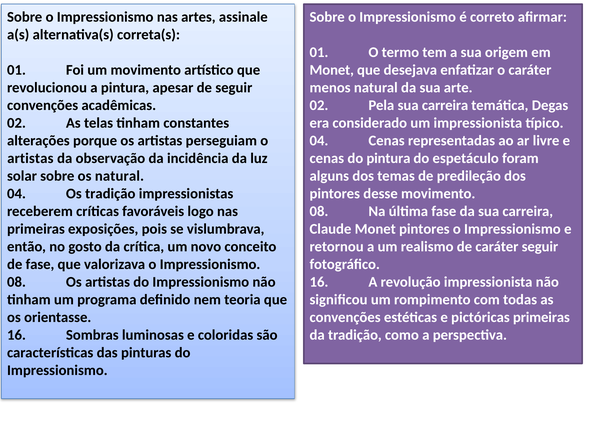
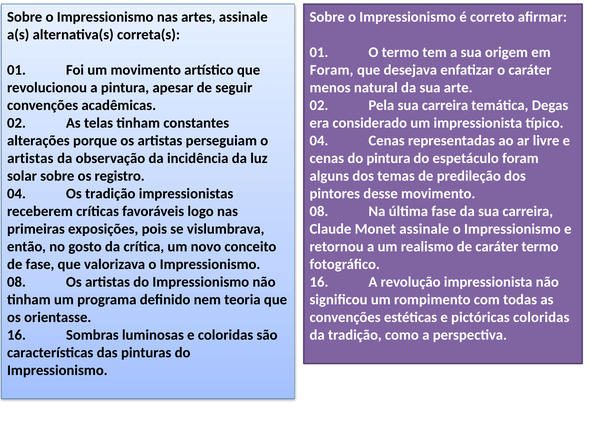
Monet at (332, 70): Monet -> Foram
os natural: natural -> registro
Monet pintores: pintores -> assinale
caráter seguir: seguir -> termo
pictóricas primeiras: primeiras -> coloridas
